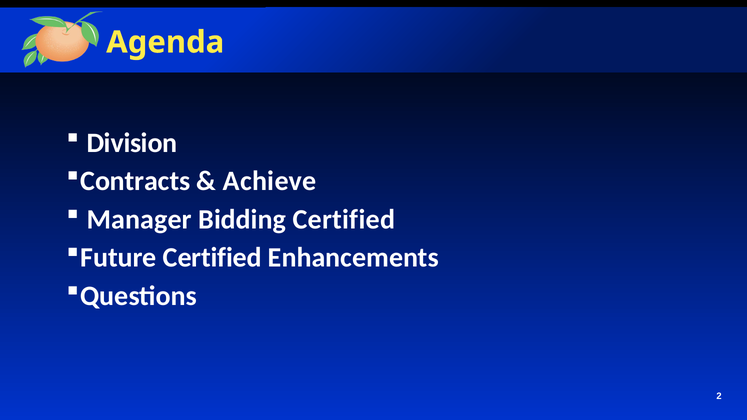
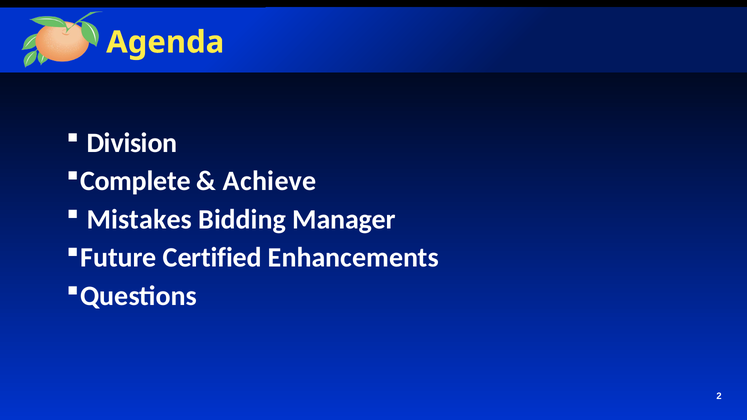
Contracts: Contracts -> Complete
Manager: Manager -> Mistakes
Bidding Certified: Certified -> Manager
